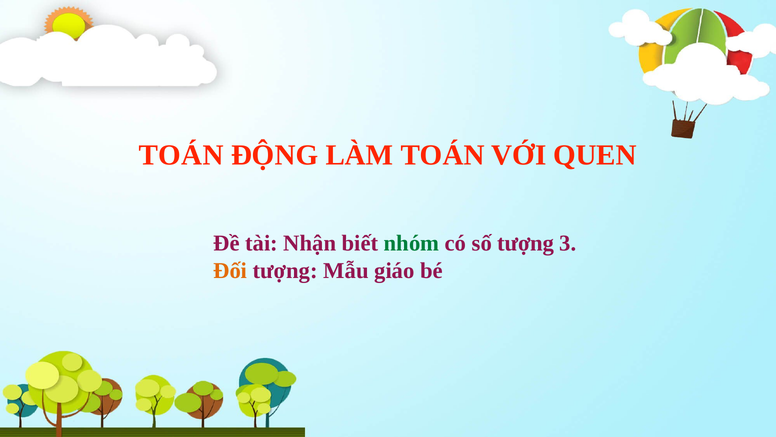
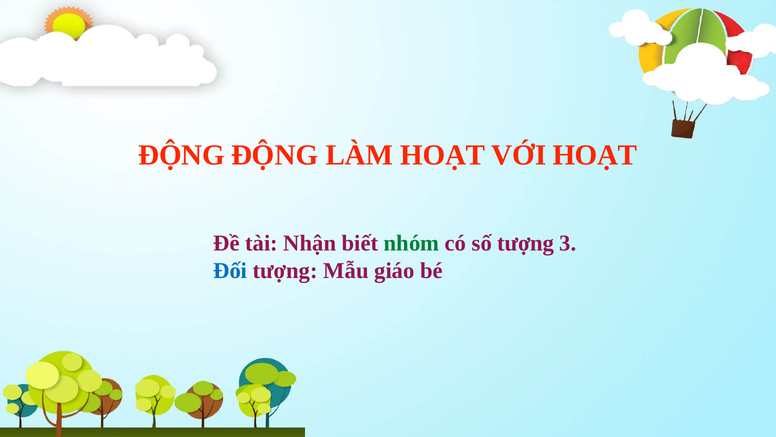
TOÁN at (181, 155): TOÁN -> ĐỘNG
LÀM TOÁN: TOÁN -> HOẠT
VỚI QUEN: QUEN -> HOẠT
Đối colour: orange -> blue
